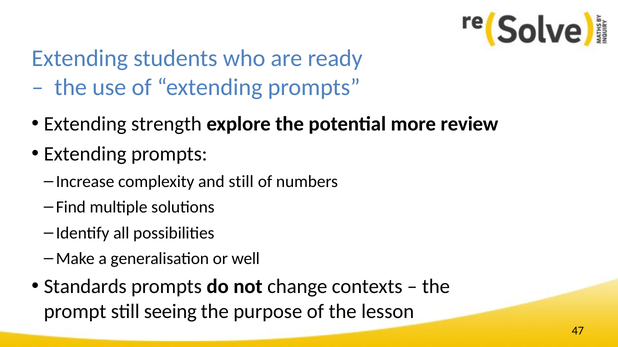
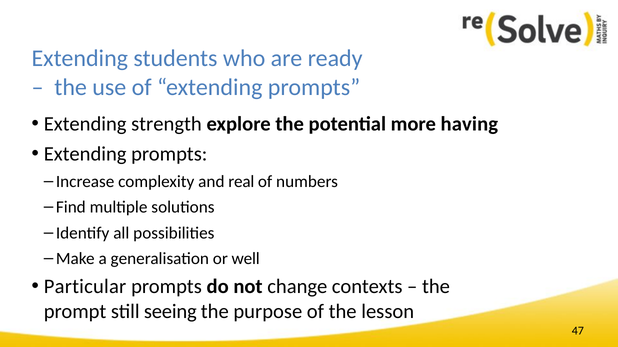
review: review -> having
and still: still -> real
Standards: Standards -> Particular
